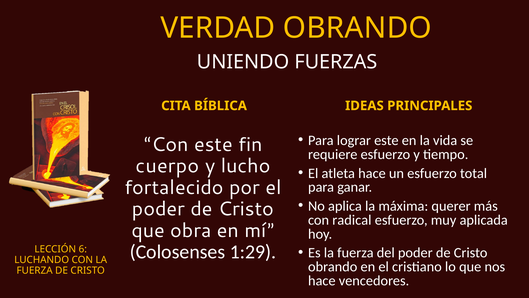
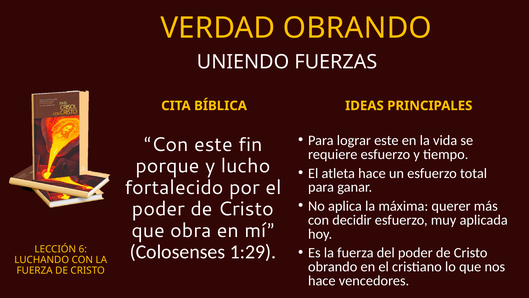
cuerpo: cuerpo -> porque
radical: radical -> decidir
